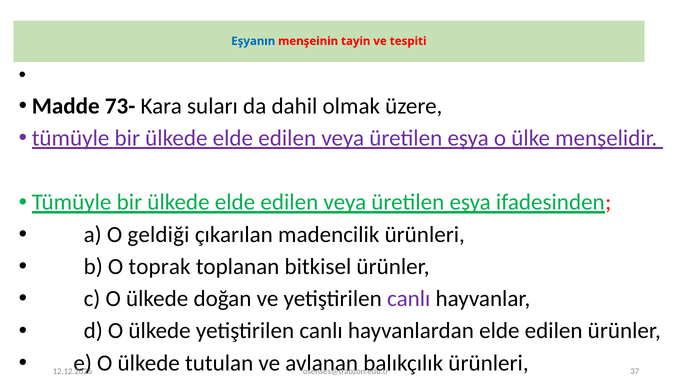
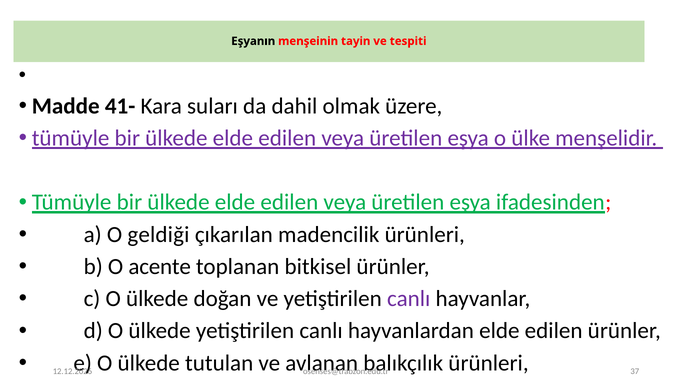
Eşyanın colour: blue -> black
73-: 73- -> 41-
toprak: toprak -> acente
